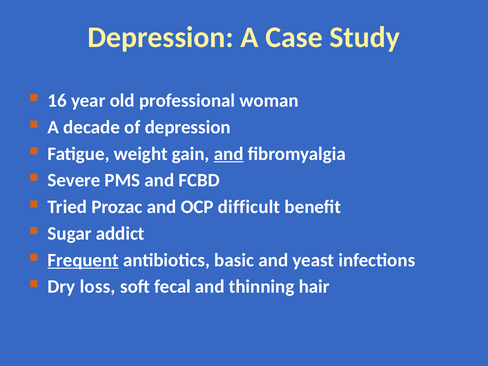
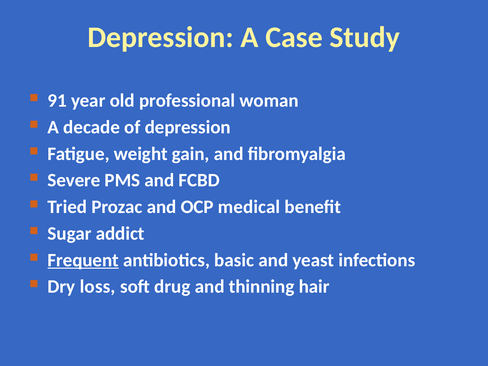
16: 16 -> 91
and at (229, 154) underline: present -> none
difficult: difficult -> medical
fecal: fecal -> drug
